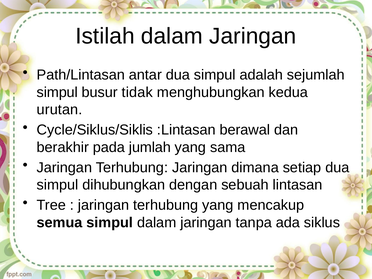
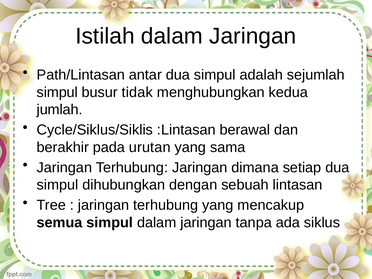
urutan: urutan -> jumlah
jumlah: jumlah -> urutan
